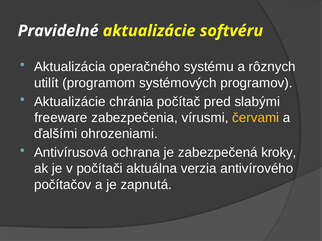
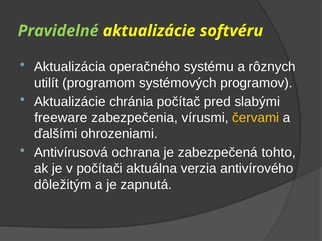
Pravidelné colour: white -> light green
kroky: kroky -> tohto
počítačov: počítačov -> dôležitým
